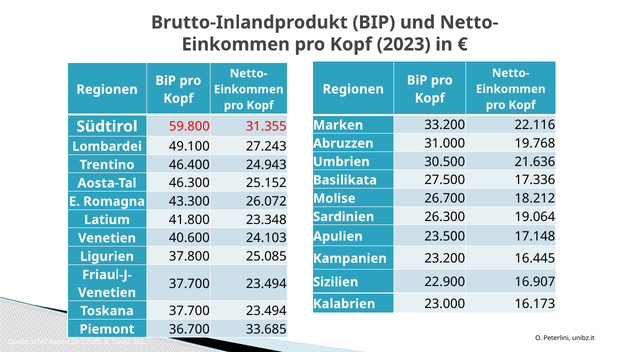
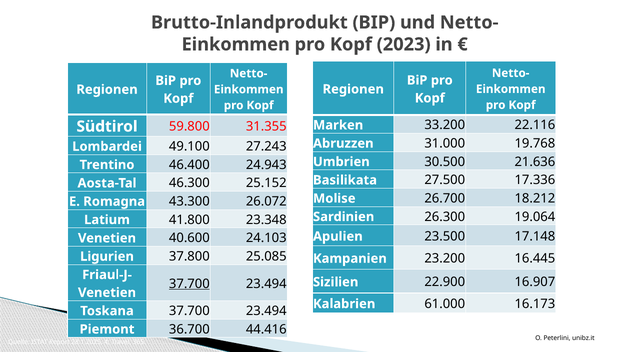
37.700 at (189, 283) underline: none -> present
23.000: 23.000 -> 61.000
33.685: 33.685 -> 44.416
